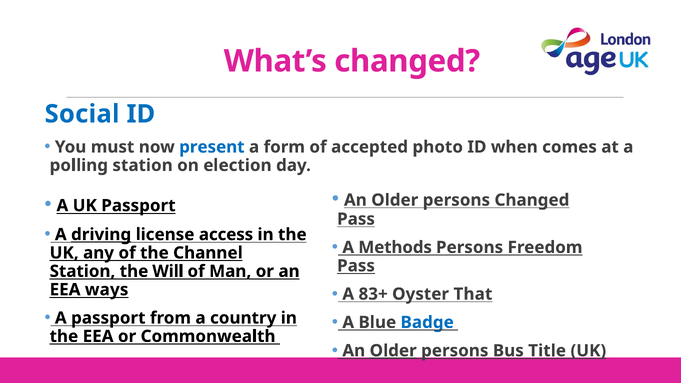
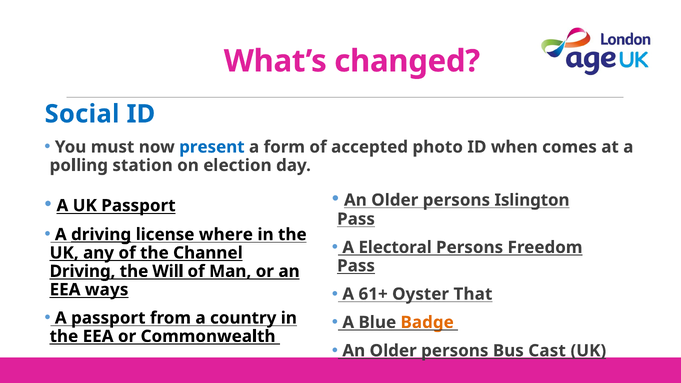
persons Changed: Changed -> Islington
access: access -> where
Methods: Methods -> Electoral
Station at (82, 271): Station -> Driving
83+: 83+ -> 61+
Badge colour: blue -> orange
Older at (393, 351) underline: present -> none
Title: Title -> Cast
